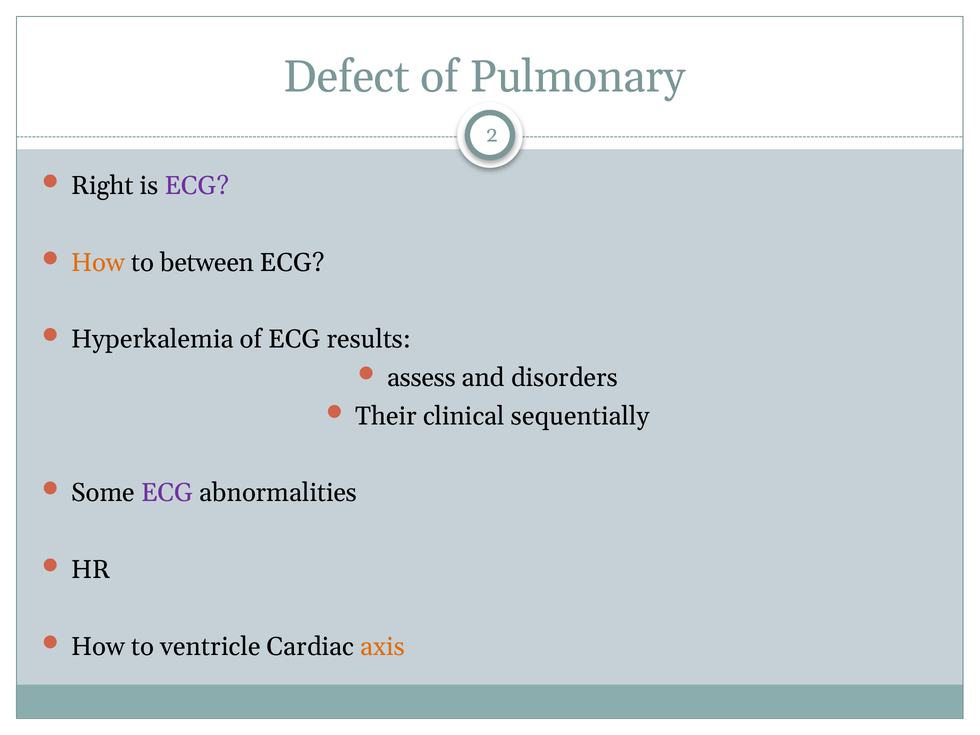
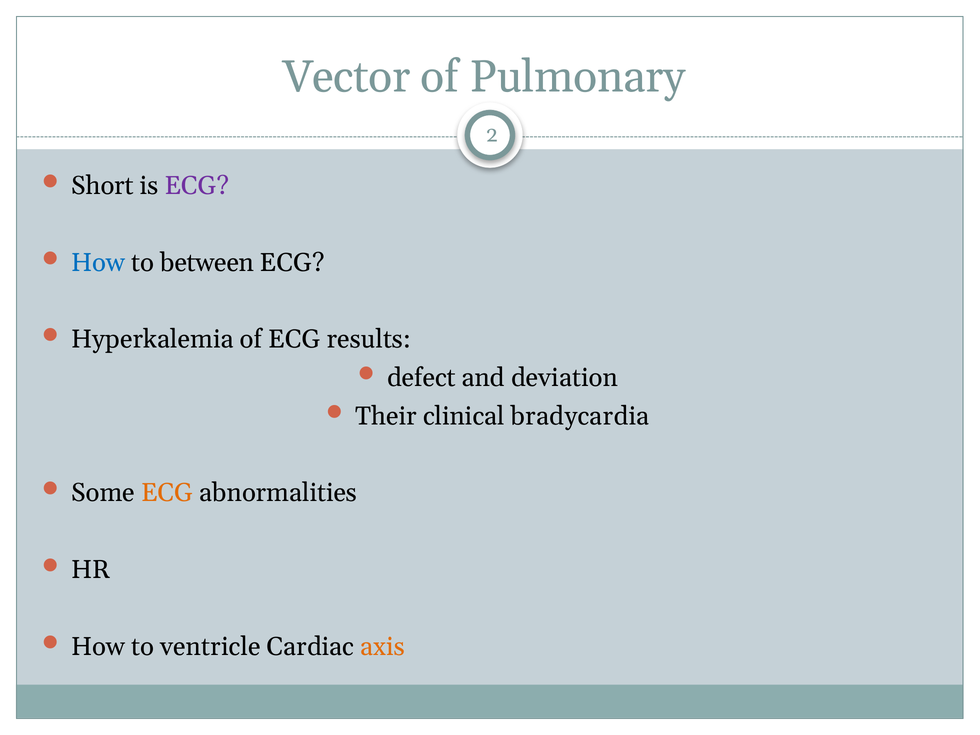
Defect: Defect -> Vector
Right: Right -> Short
How at (98, 263) colour: orange -> blue
assess: assess -> defect
disorders: disorders -> deviation
sequentially: sequentially -> bradycardia
ECG at (167, 493) colour: purple -> orange
